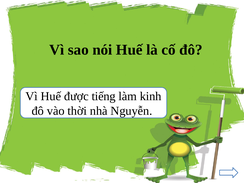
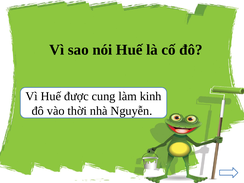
tiếng: tiếng -> cung
